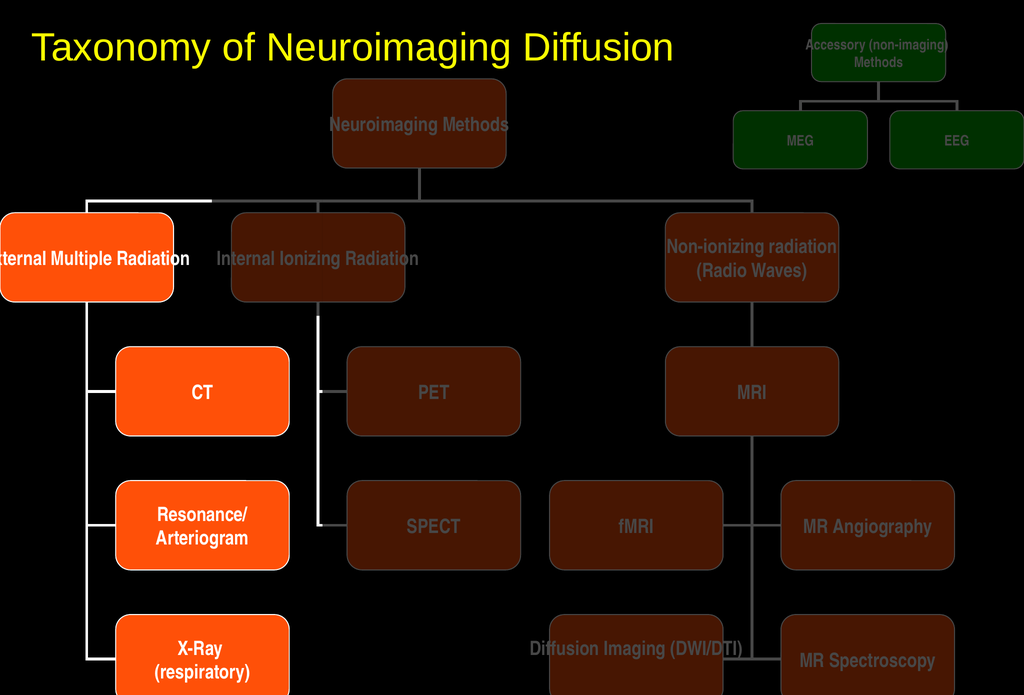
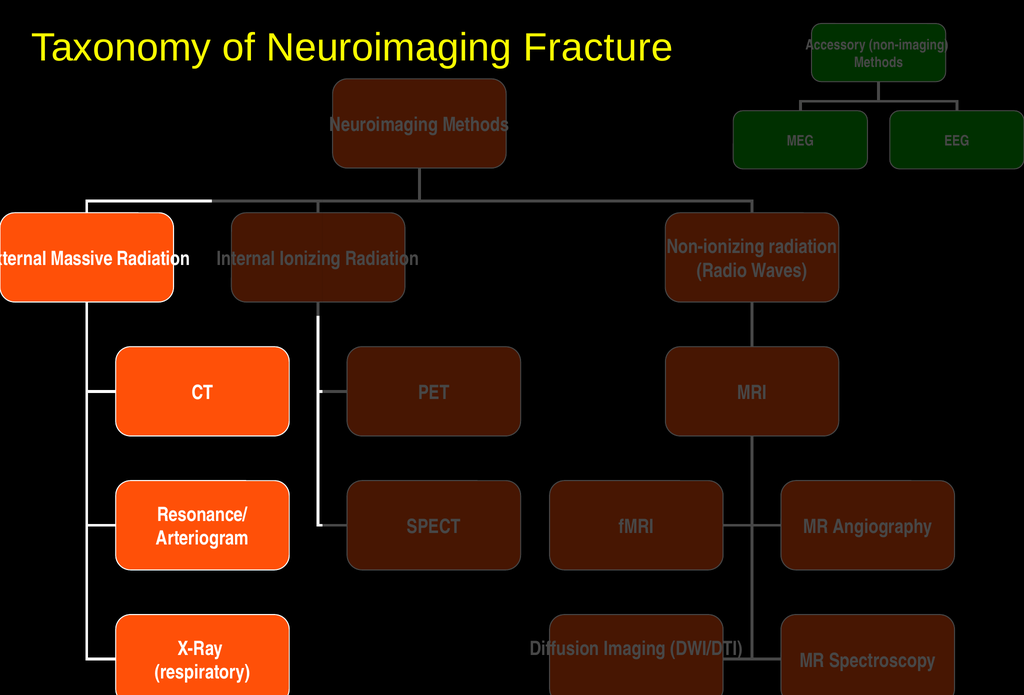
Neuroimaging Diffusion: Diffusion -> Fracture
Multiple: Multiple -> Massive
